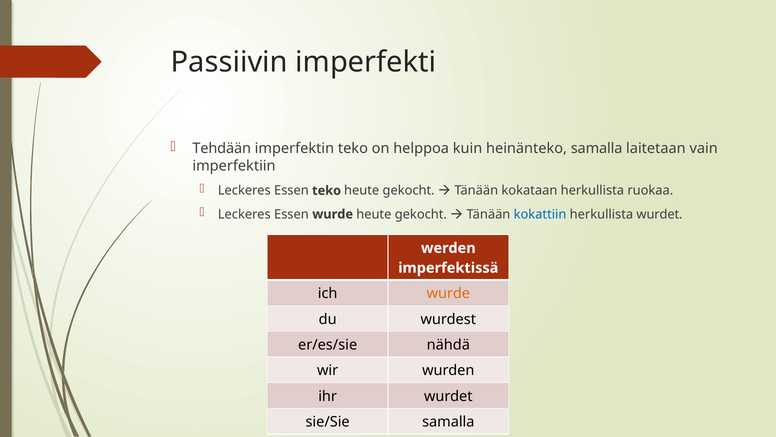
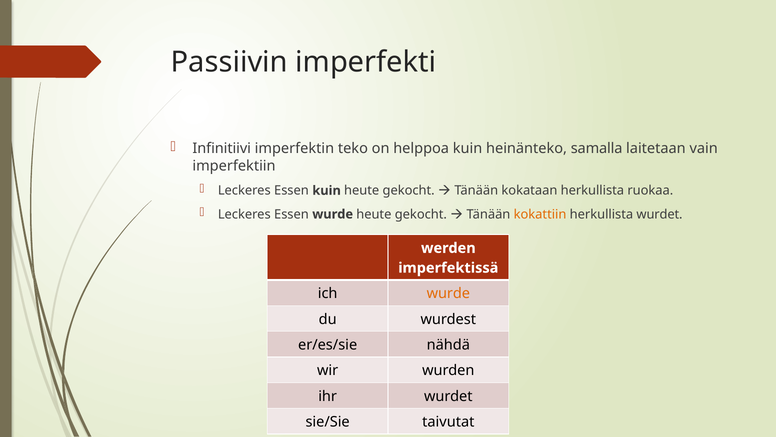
Tehdään: Tehdään -> Infinitiivi
Essen teko: teko -> kuin
kokattiin colour: blue -> orange
sie/Sie samalla: samalla -> taivutat
